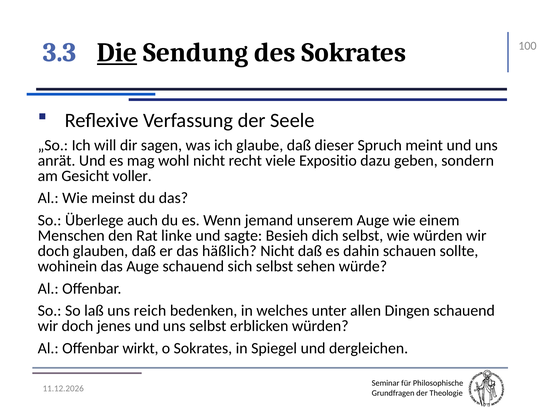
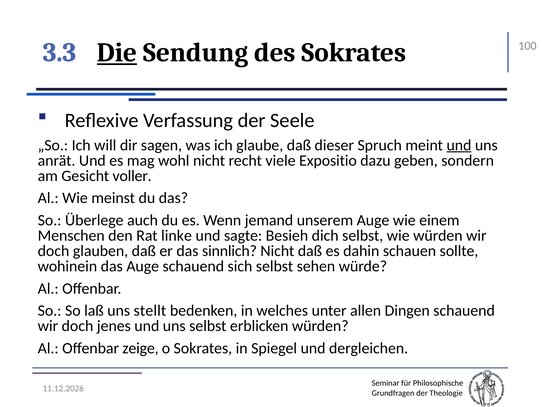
und at (459, 145) underline: none -> present
häßlich: häßlich -> sinnlich
reich: reich -> stellt
wirkt: wirkt -> zeige
